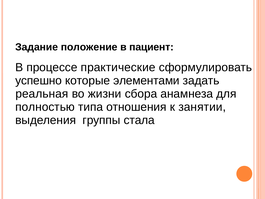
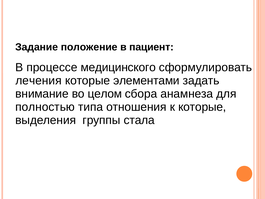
практические: практические -> медицинского
успешно: успешно -> лечения
реальная: реальная -> внимание
жизни: жизни -> целом
к занятии: занятии -> которые
